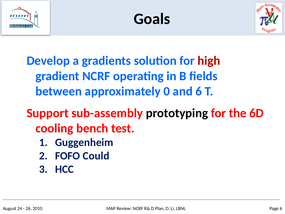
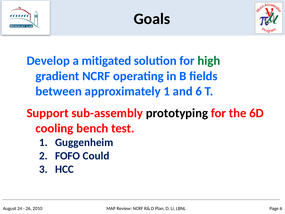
gradients: gradients -> mitigated
high colour: red -> green
approximately 0: 0 -> 1
